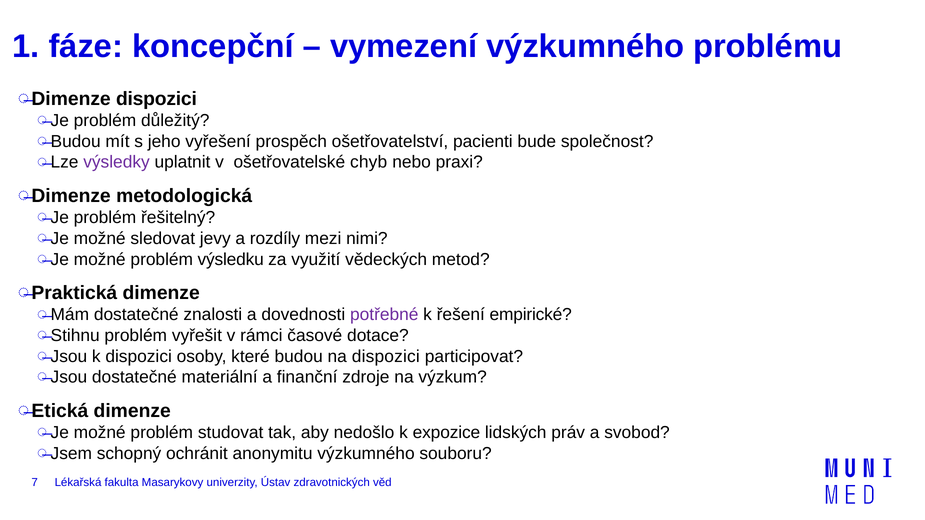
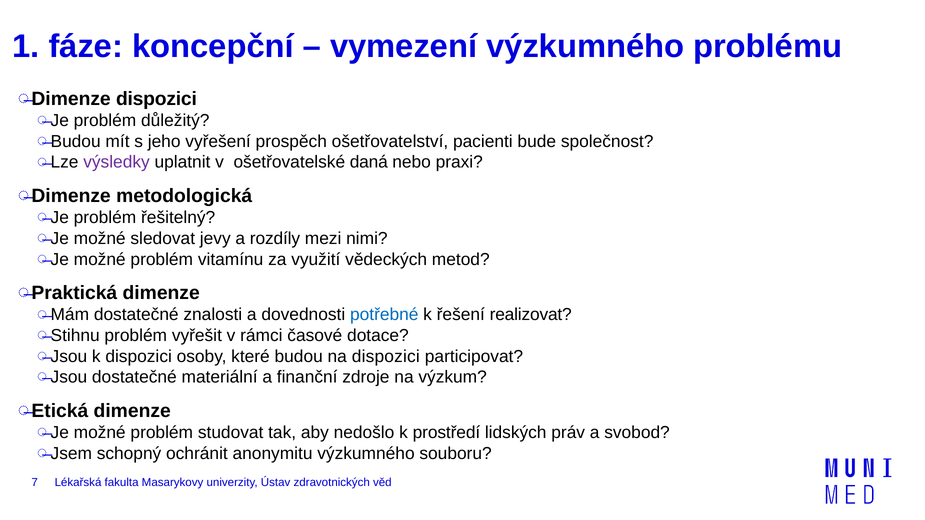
chyb: chyb -> daná
výsledku: výsledku -> vitamínu
potřebné colour: purple -> blue
empirické: empirické -> realizovat
expozice: expozice -> prostředí
